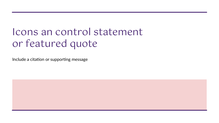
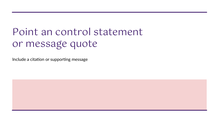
Icons: Icons -> Point
or featured: featured -> message
